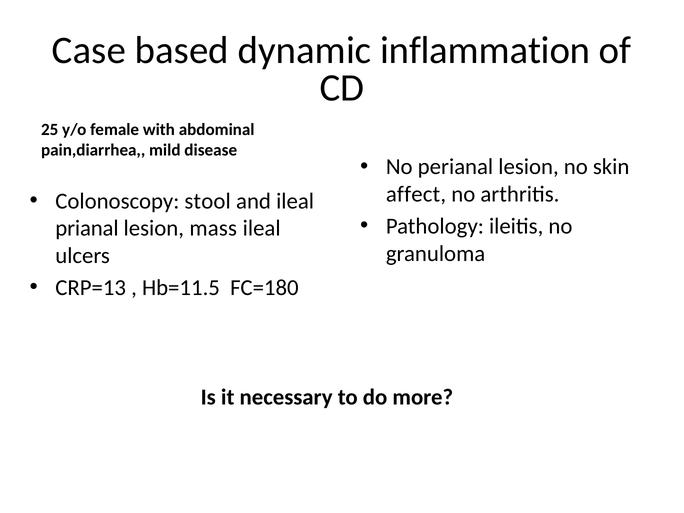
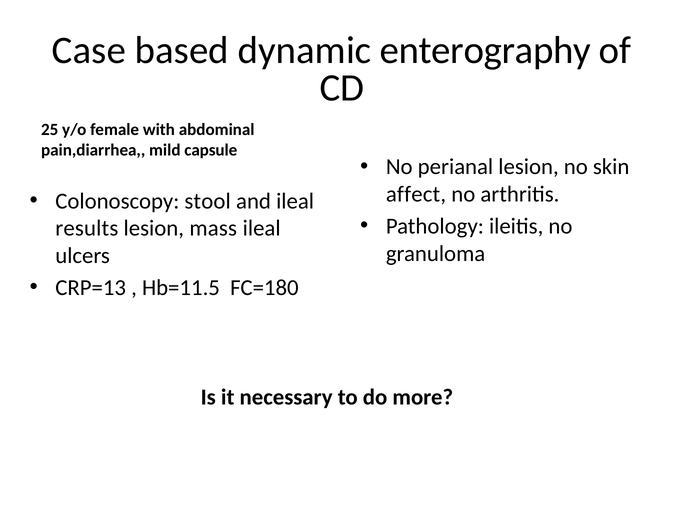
inflammation: inflammation -> enterography
disease: disease -> capsule
prianal: prianal -> results
